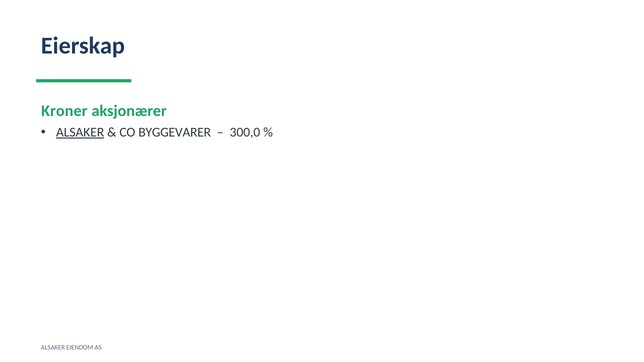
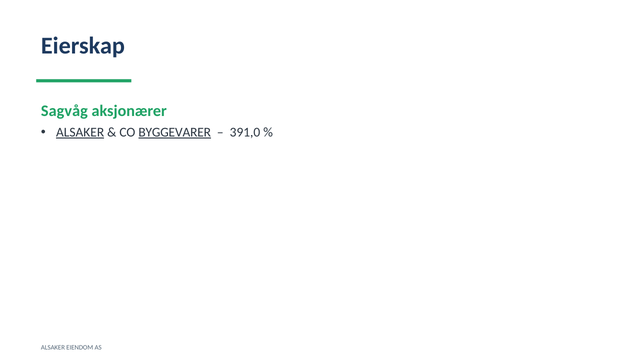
Kroner: Kroner -> Sagvåg
BYGGEVARER underline: none -> present
300,0: 300,0 -> 391,0
